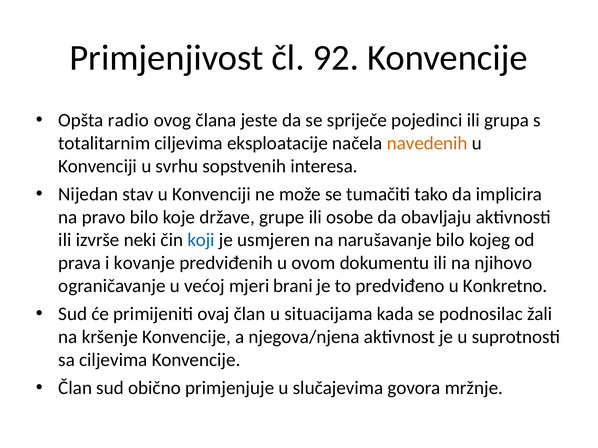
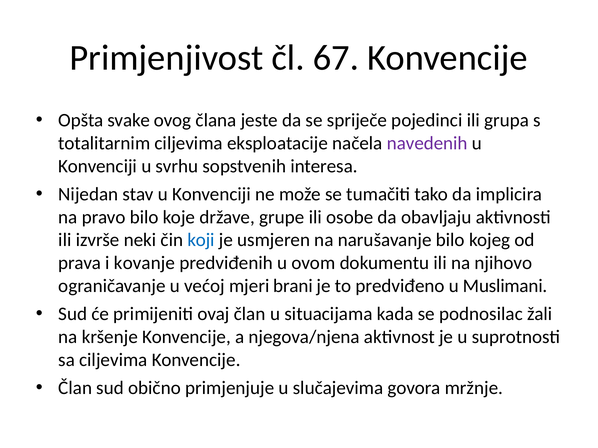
92: 92 -> 67
radio: radio -> svake
navedenih colour: orange -> purple
Konkretno: Konkretno -> Muslimani
